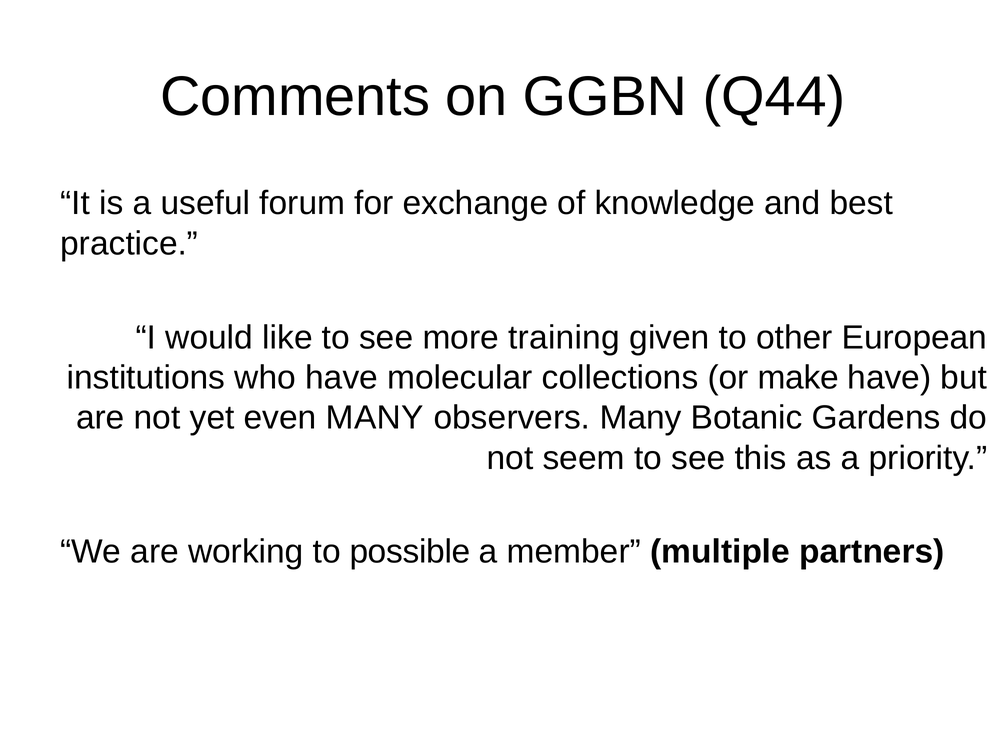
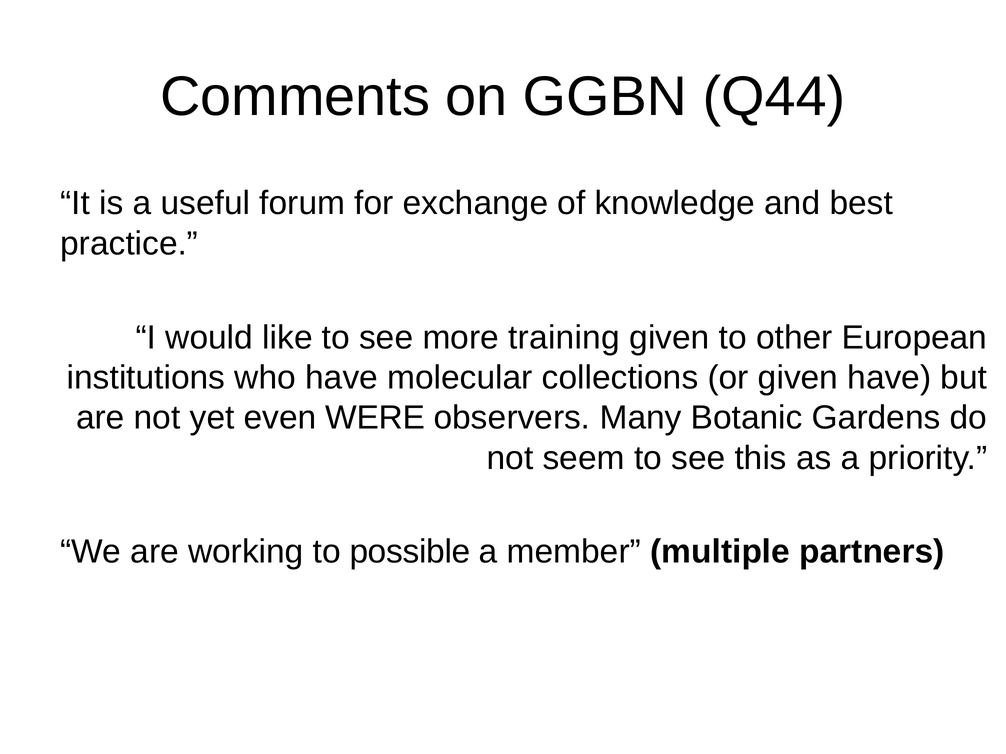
or make: make -> given
even MANY: MANY -> WERE
